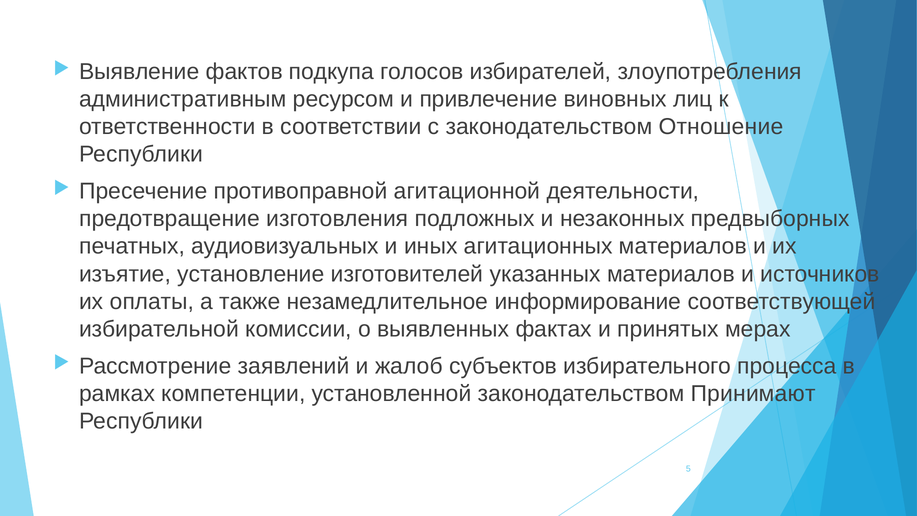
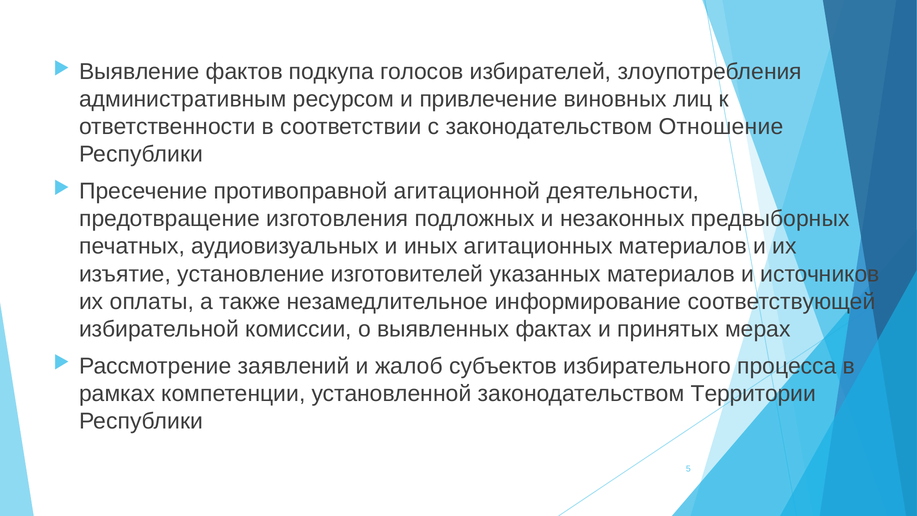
Принимают: Принимают -> Территории
